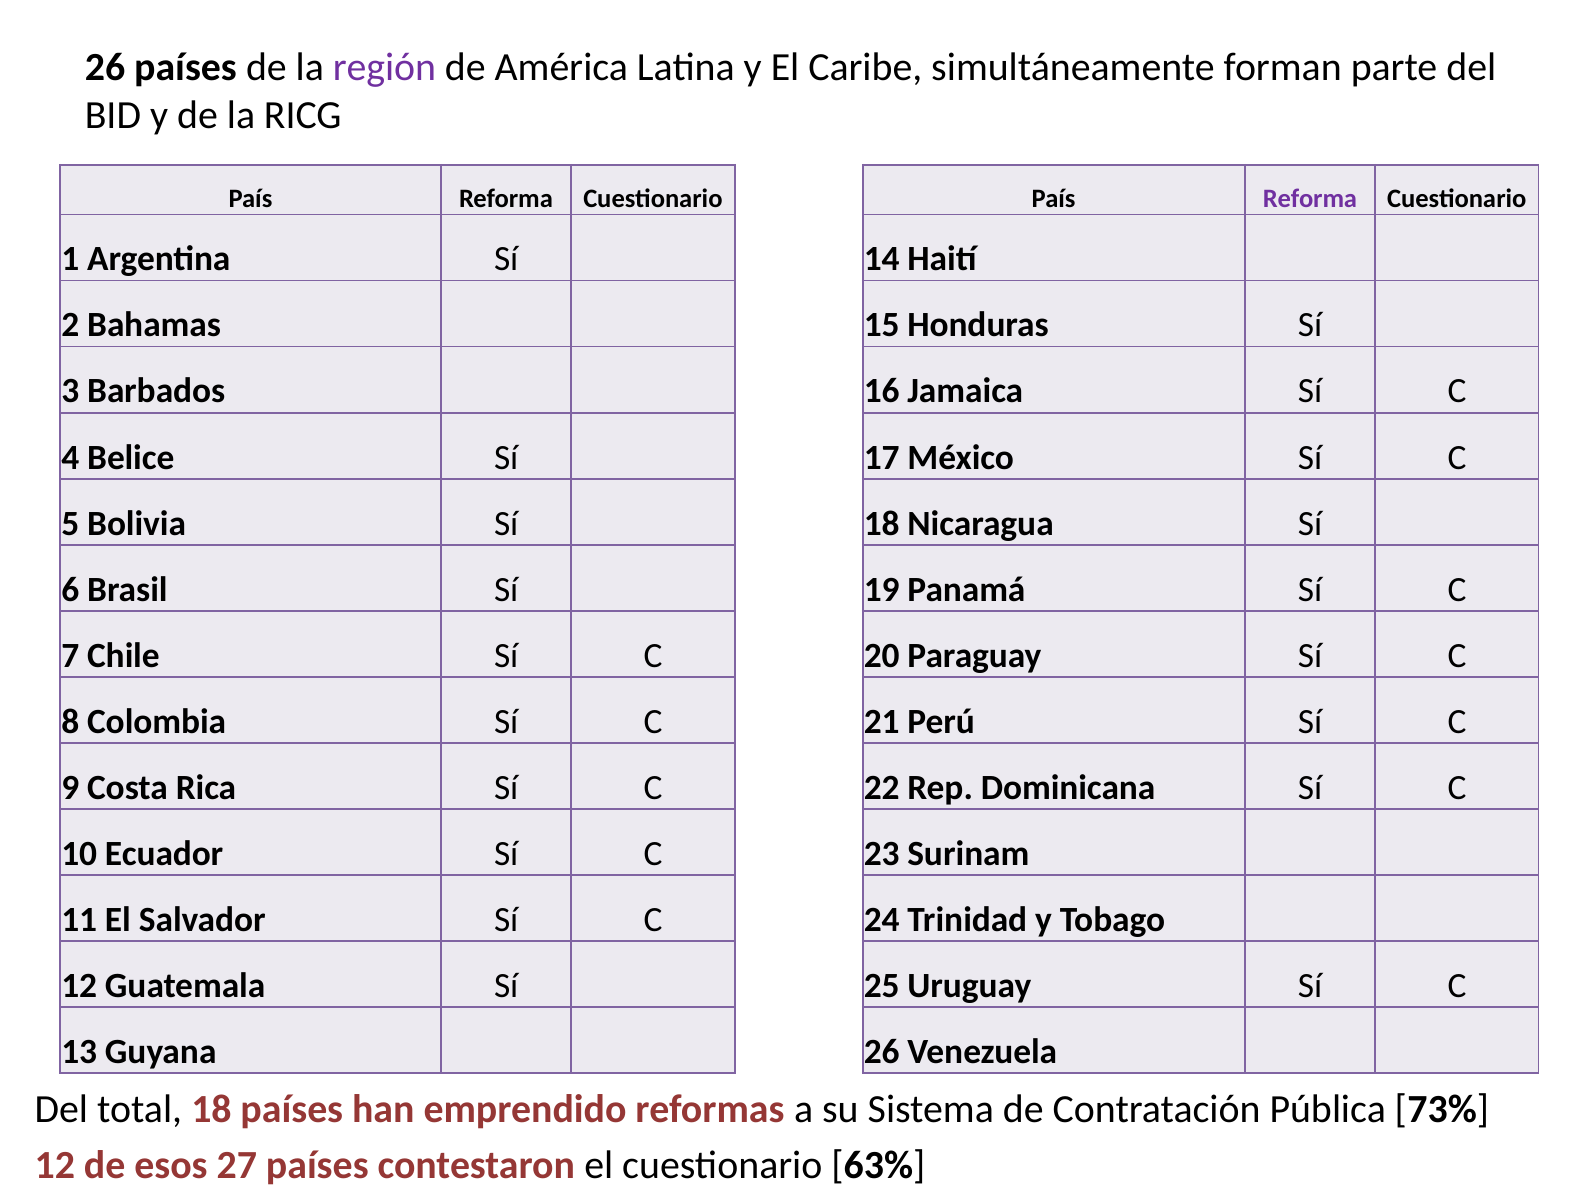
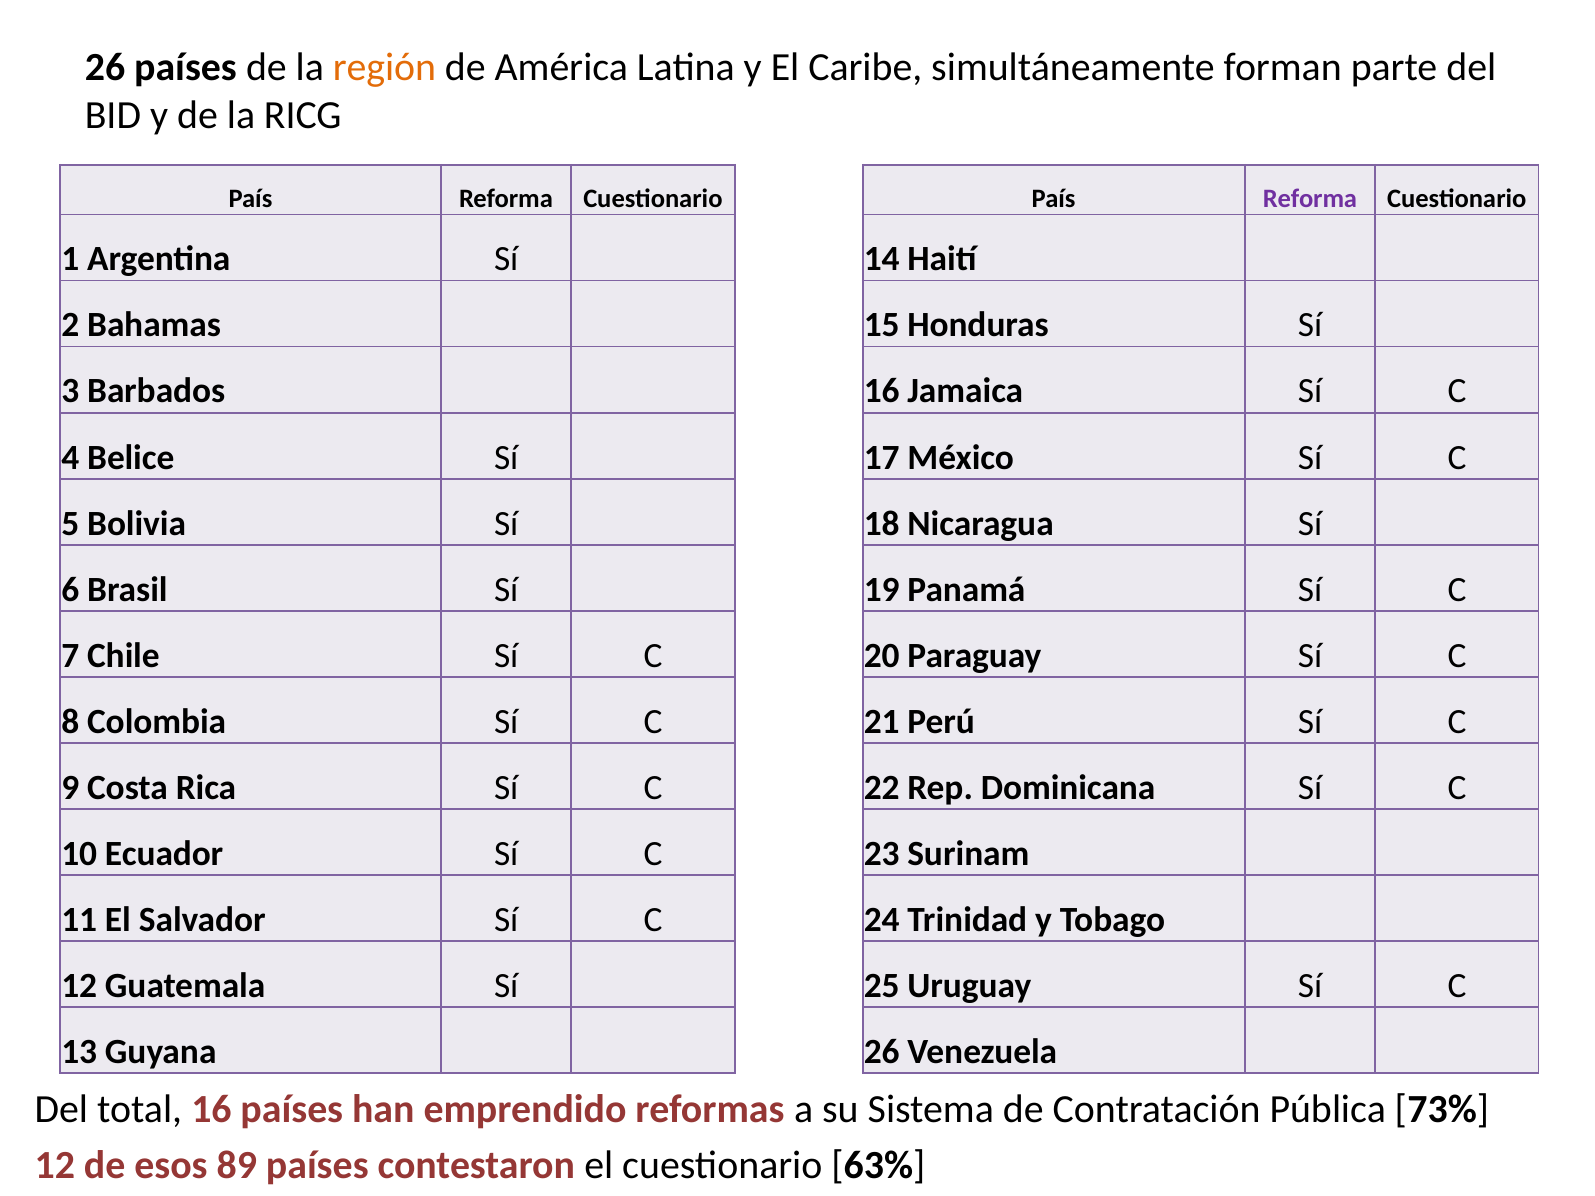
región colour: purple -> orange
total 18: 18 -> 16
27: 27 -> 89
